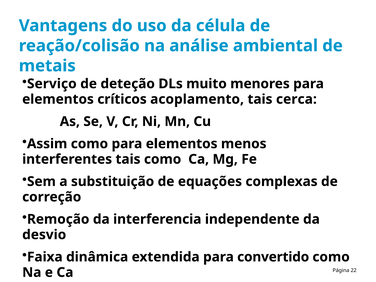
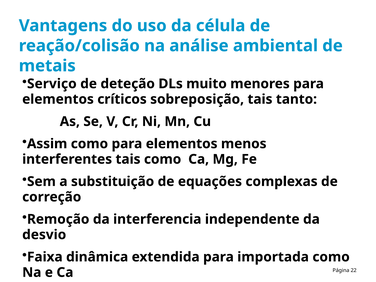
acoplamento: acoplamento -> sobreposição
cerca: cerca -> tanto
convertido: convertido -> importada
